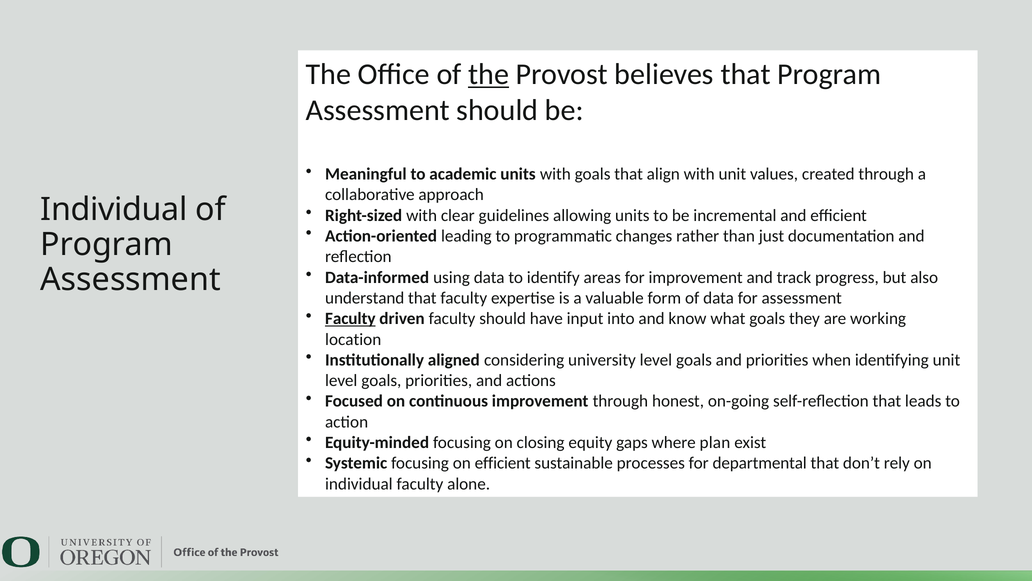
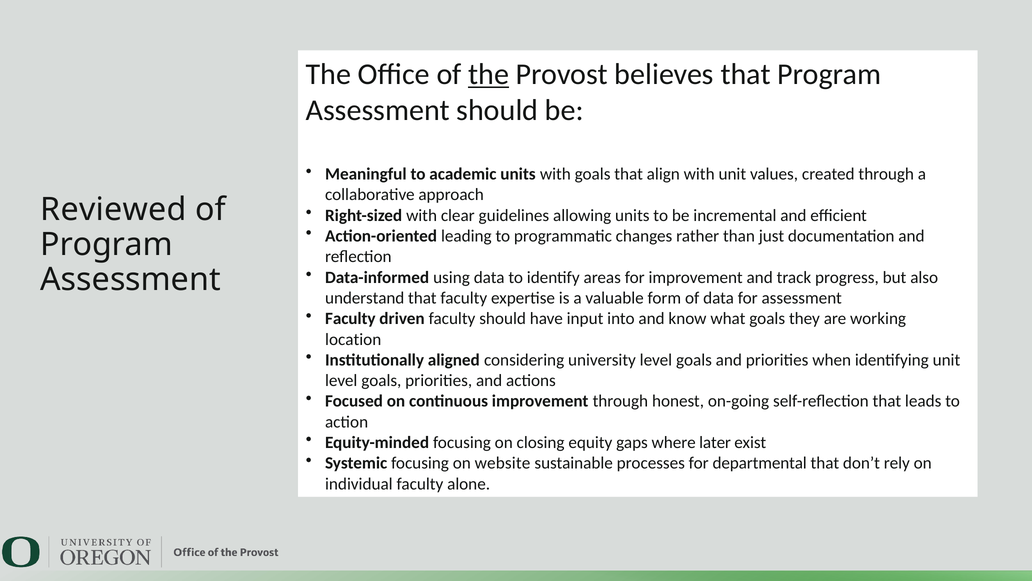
Individual at (114, 210): Individual -> Reviewed
Faculty at (350, 318) underline: present -> none
plan: plan -> later
on efficient: efficient -> website
